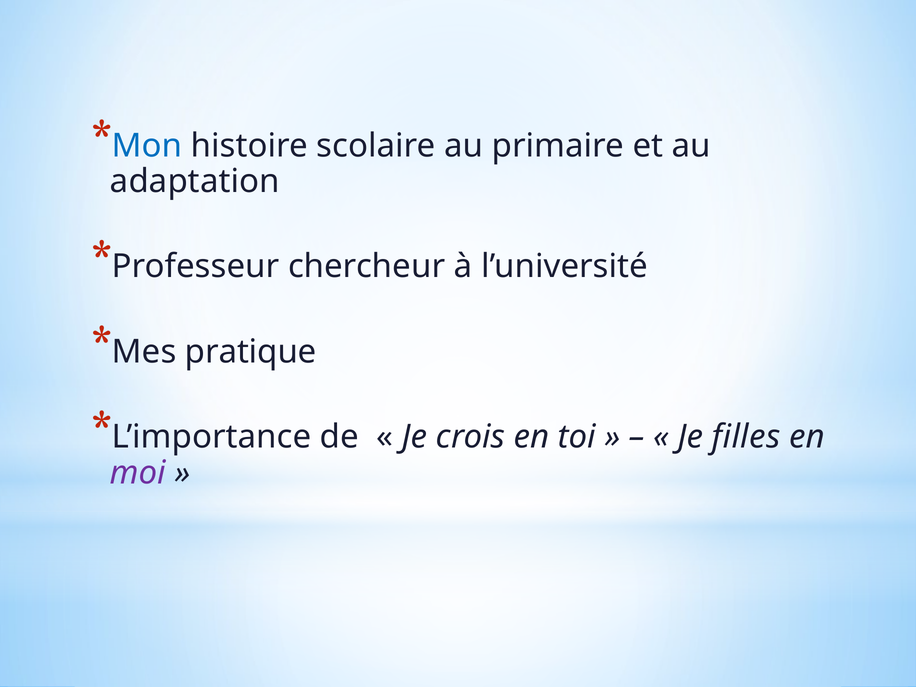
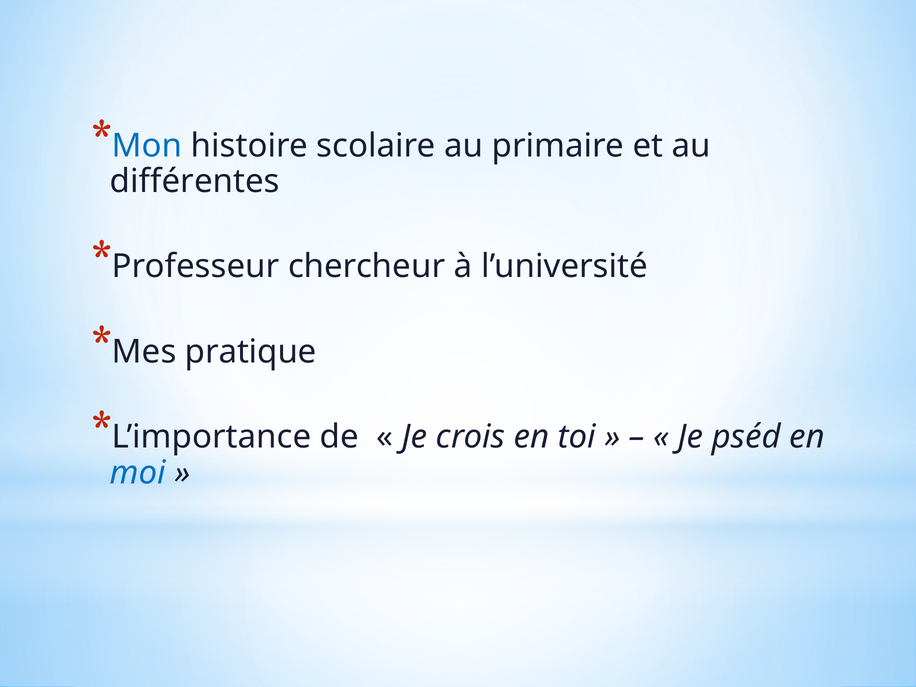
adaptation: adaptation -> différentes
filles: filles -> pséd
moi colour: purple -> blue
